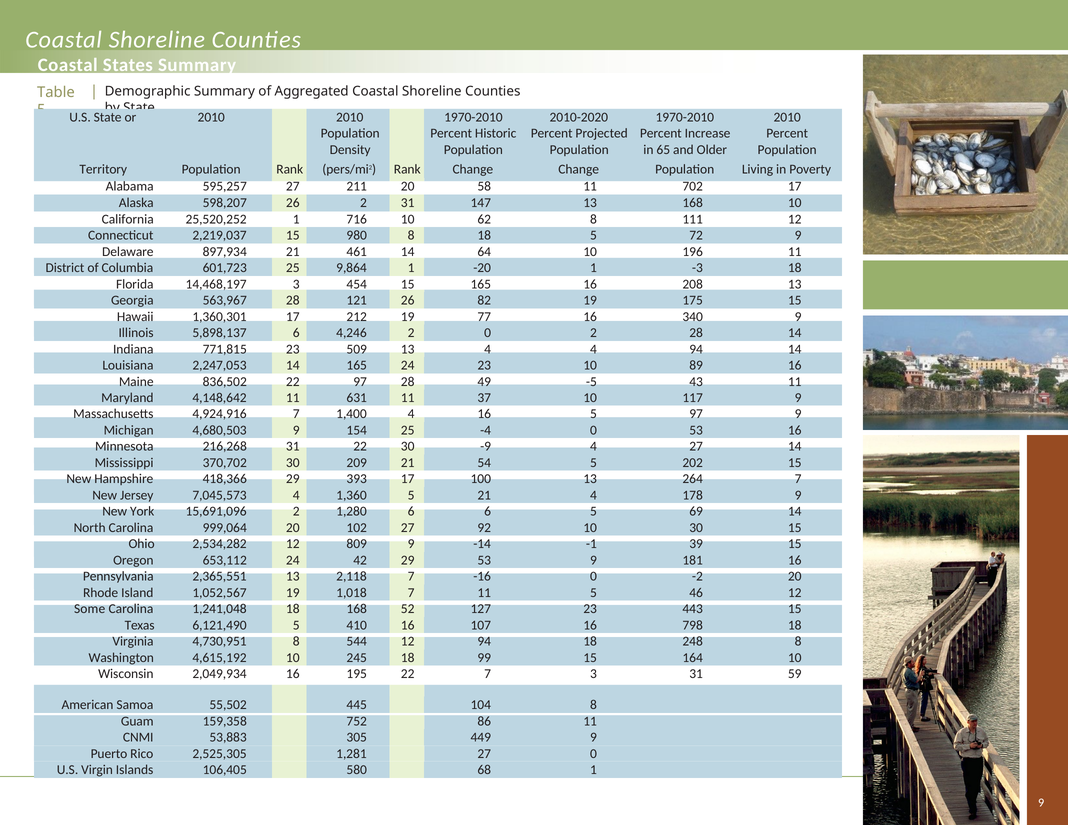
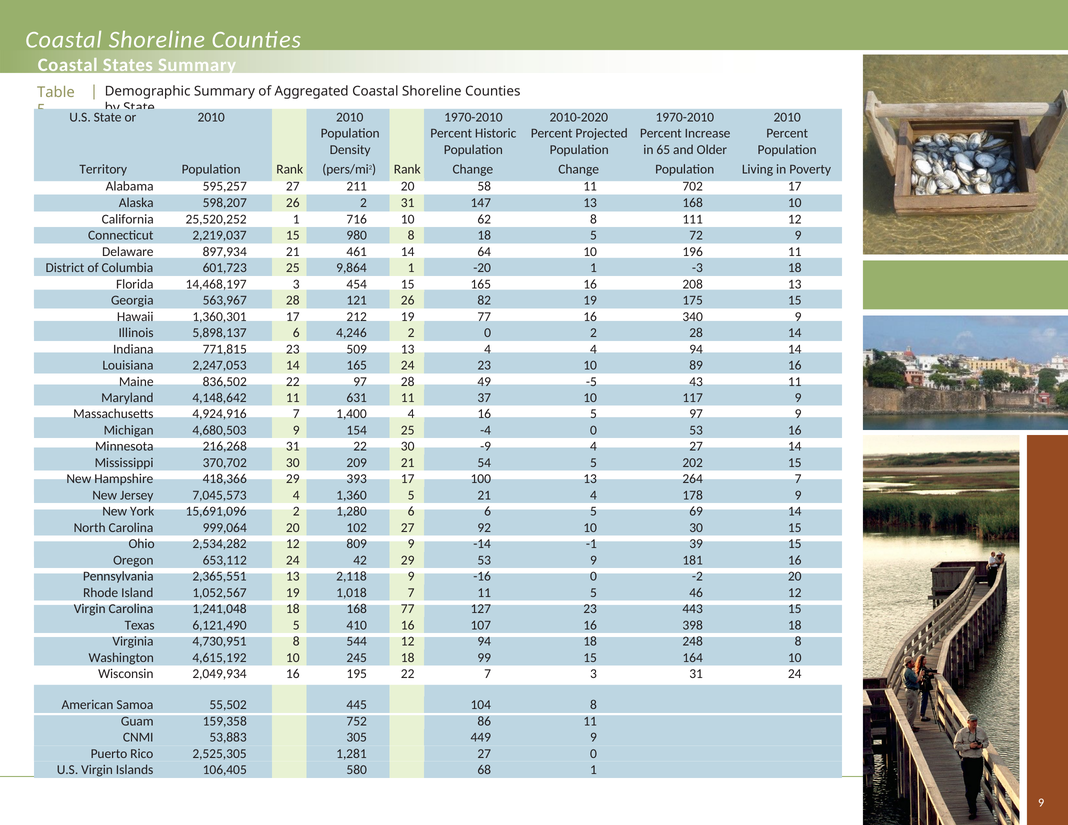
2,118 7: 7 -> 9
Some at (90, 609): Some -> Virgin
168 52: 52 -> 77
798: 798 -> 398
31 59: 59 -> 24
